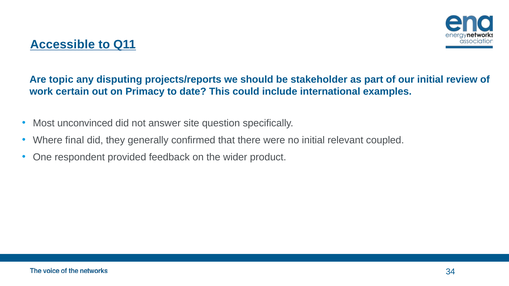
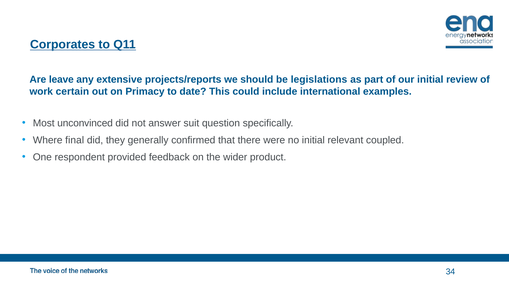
Accessible: Accessible -> Corporates
topic: topic -> leave
disputing: disputing -> extensive
stakeholder: stakeholder -> legislations
site: site -> suit
